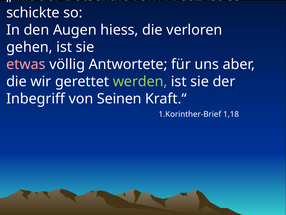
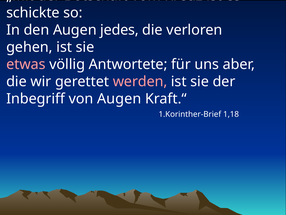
hiess: hiess -> jedes
werden colour: light green -> pink
von Seinen: Seinen -> Augen
